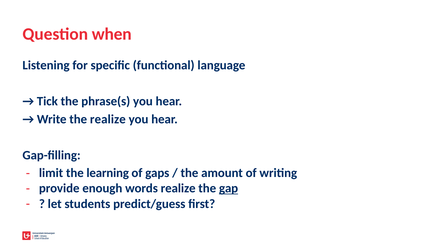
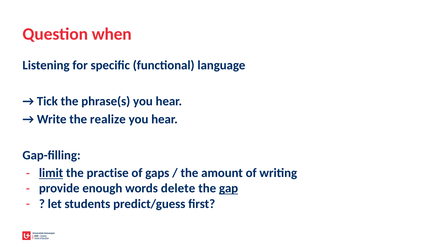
limit underline: none -> present
learning: learning -> practise
words realize: realize -> delete
